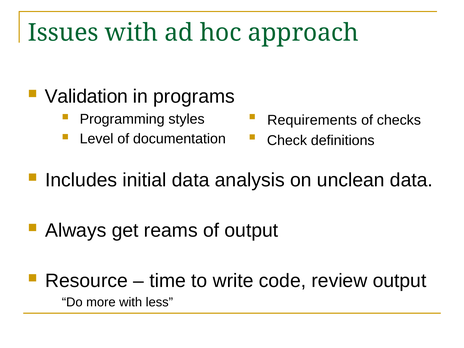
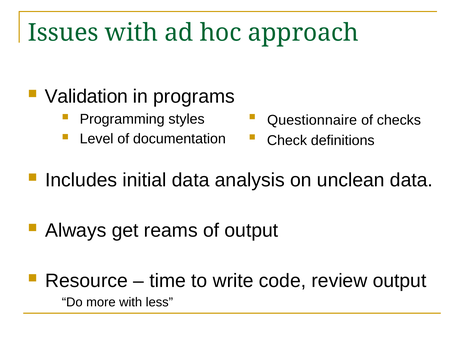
Requirements: Requirements -> Questionnaire
